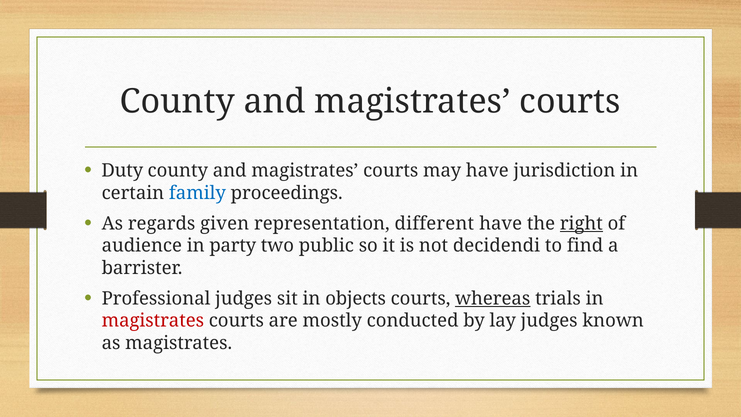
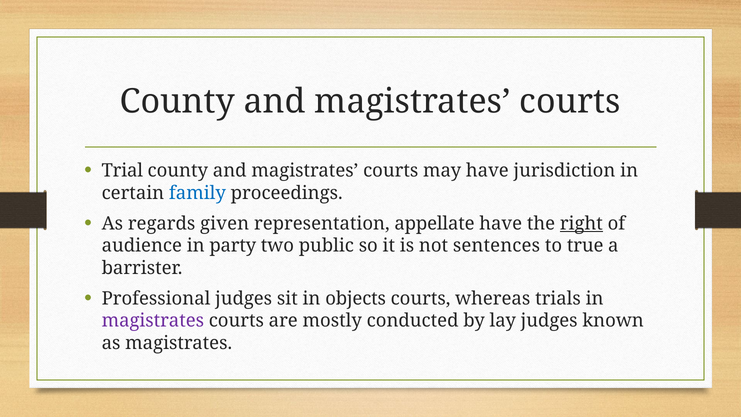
Duty: Duty -> Trial
different: different -> appellate
decidendi: decidendi -> sentences
find: find -> true
whereas underline: present -> none
magistrates at (153, 321) colour: red -> purple
